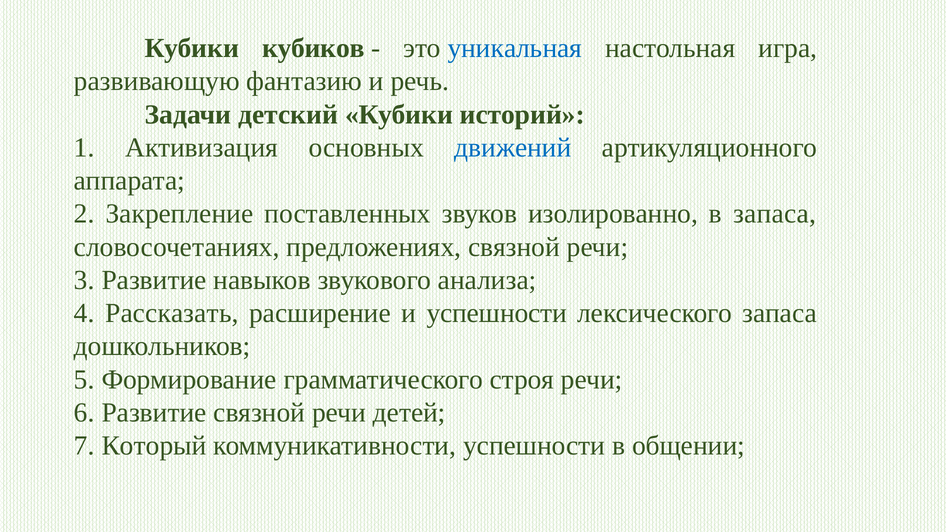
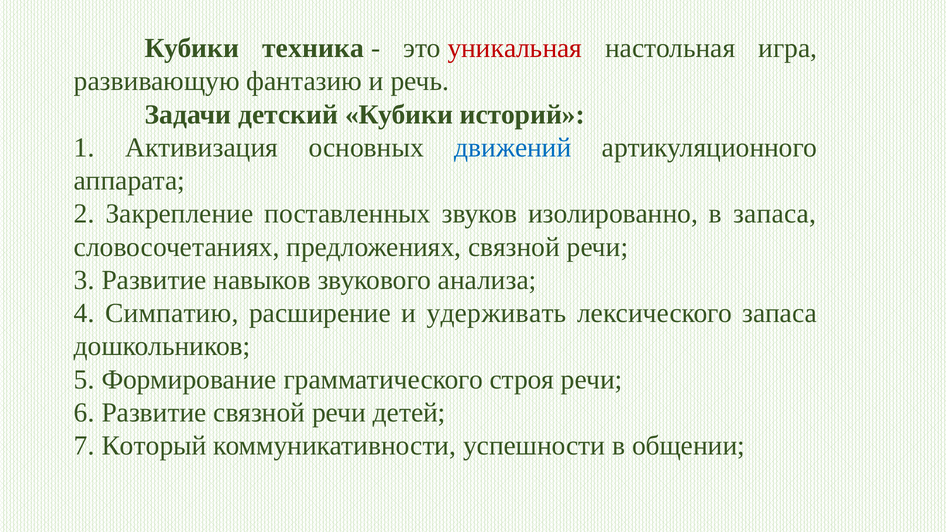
кубиков: кубиков -> техника
уникальная colour: blue -> red
Рассказать: Рассказать -> Симпатию
и успешности: успешности -> удерживать
